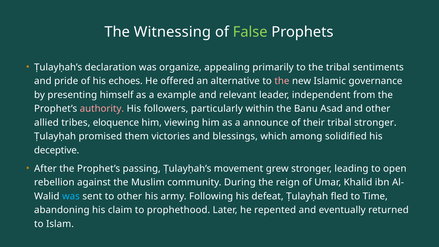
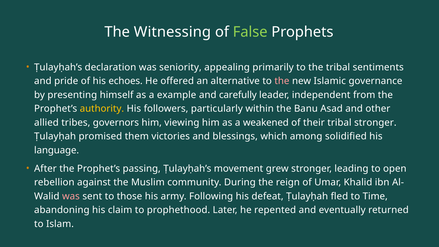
organize: organize -> seniority
relevant: relevant -> carefully
authority colour: pink -> yellow
eloquence: eloquence -> governors
announce: announce -> weakened
deceptive: deceptive -> language
was at (71, 196) colour: light blue -> pink
to other: other -> those
